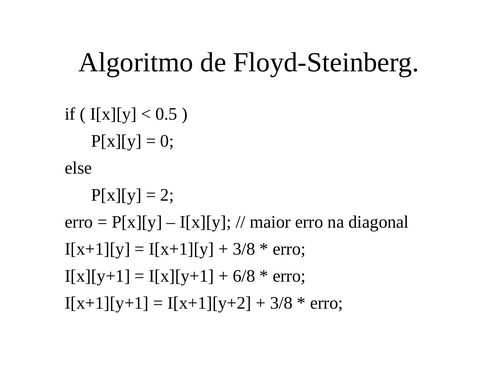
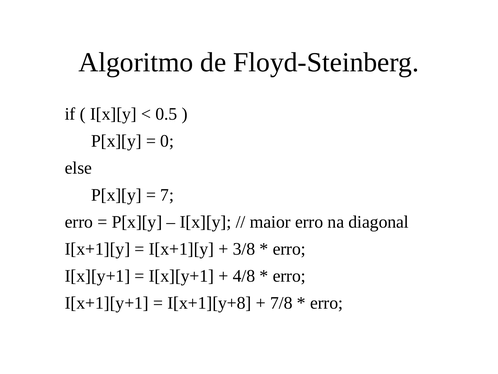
2: 2 -> 7
6/8: 6/8 -> 4/8
I[x+1][y+2: I[x+1][y+2 -> I[x+1][y+8
3/8 at (281, 303): 3/8 -> 7/8
